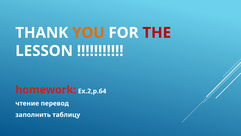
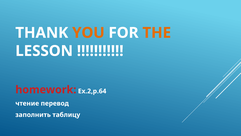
THE colour: red -> orange
